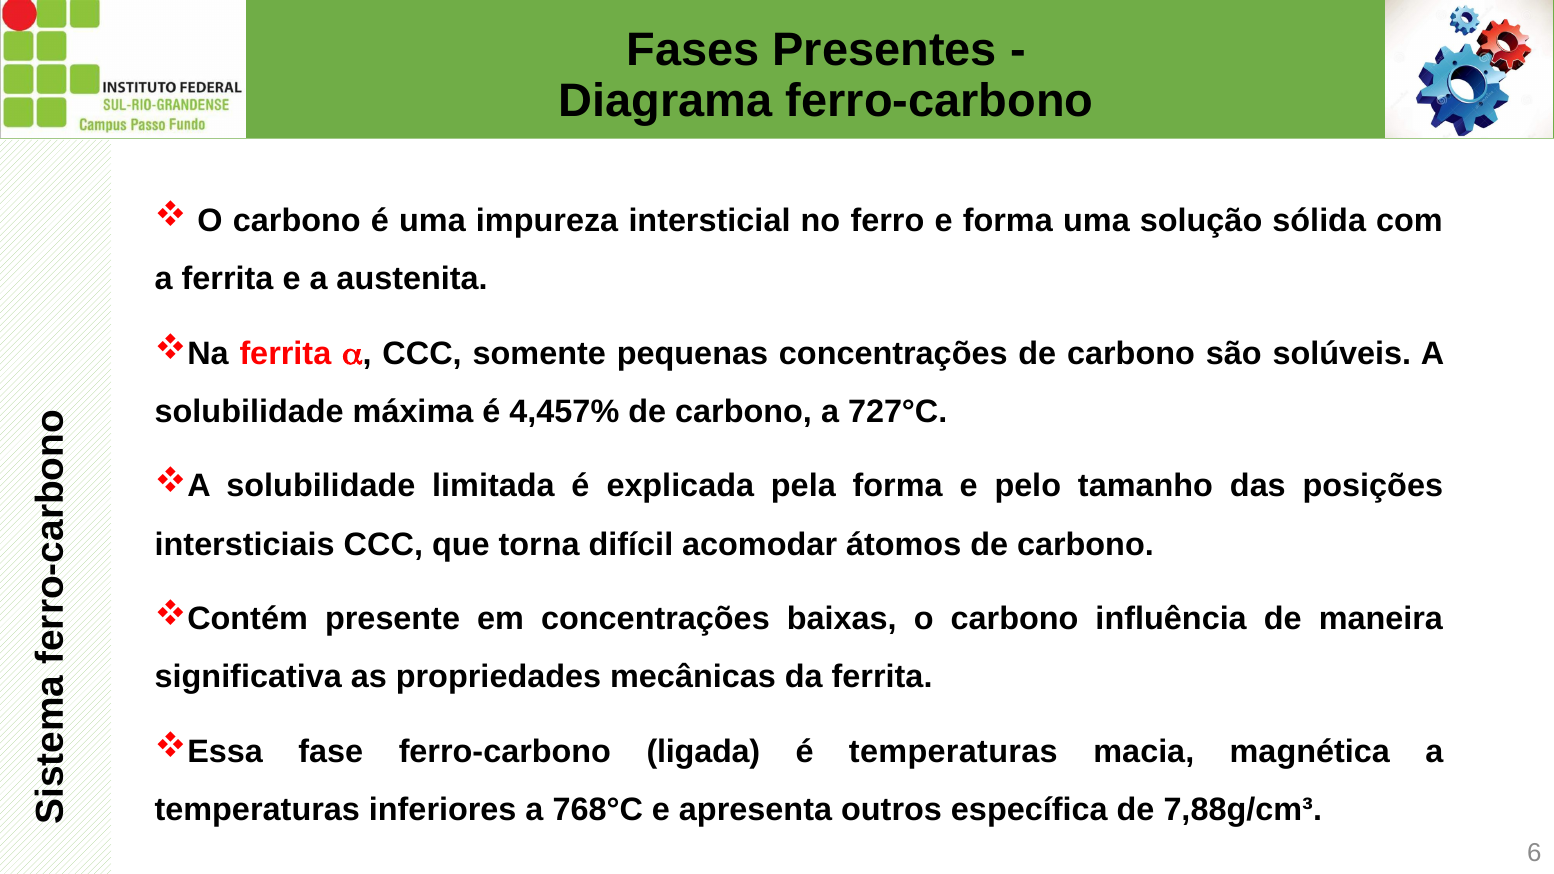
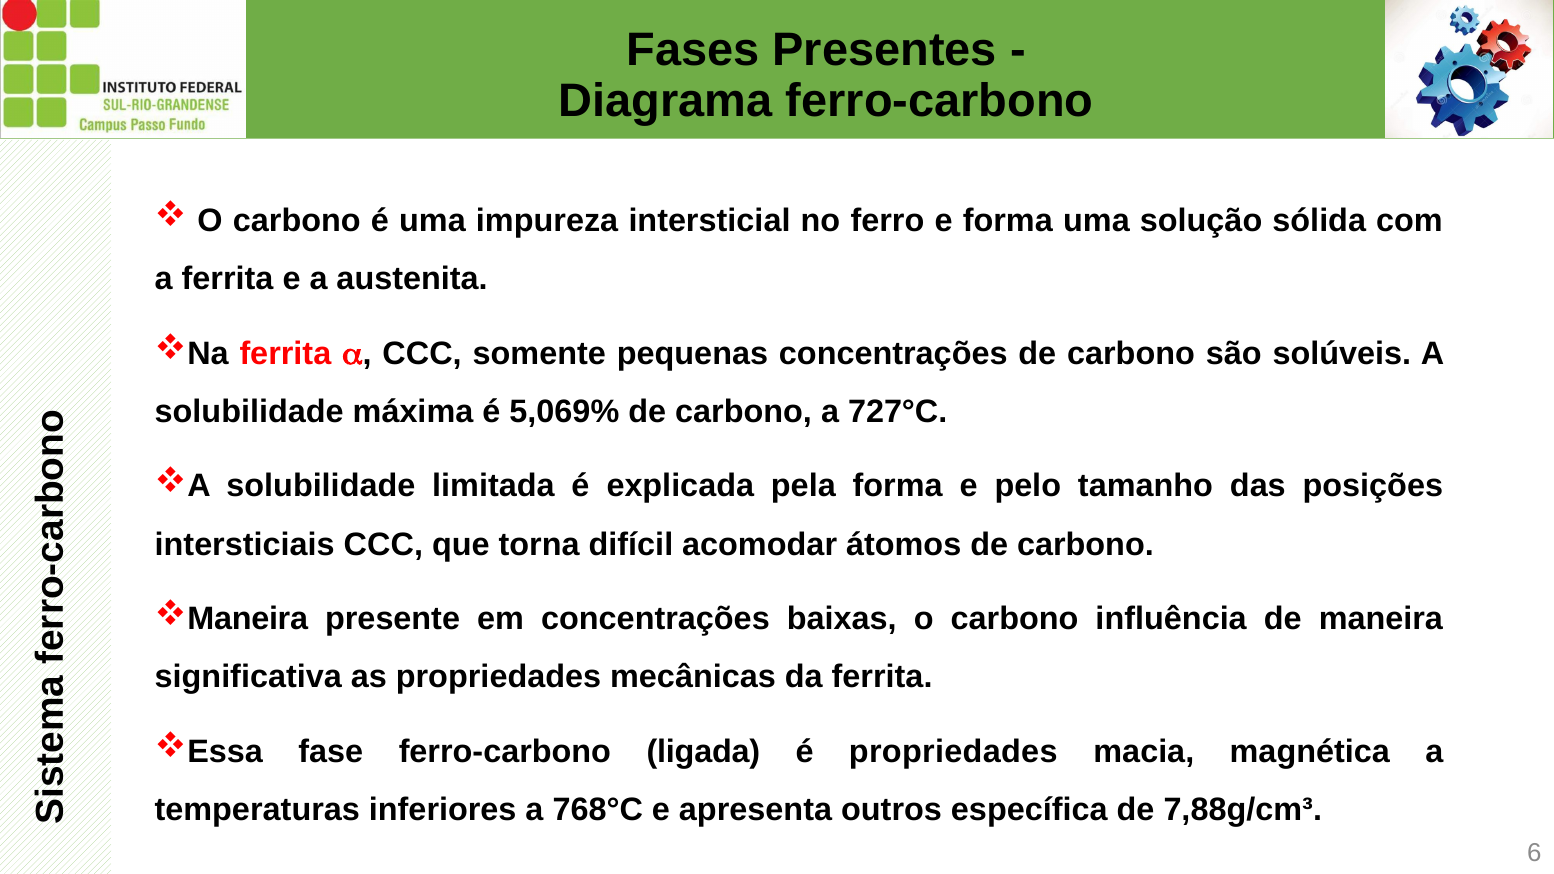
4,457%: 4,457% -> 5,069%
Contém at (248, 619): Contém -> Maneira
é temperaturas: temperaturas -> propriedades
